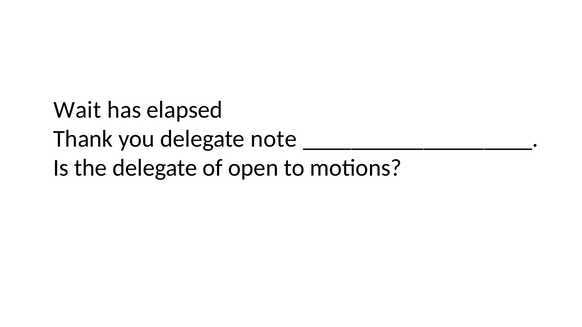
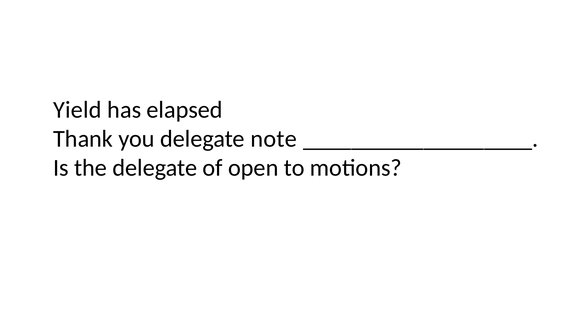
Wait: Wait -> Yield
